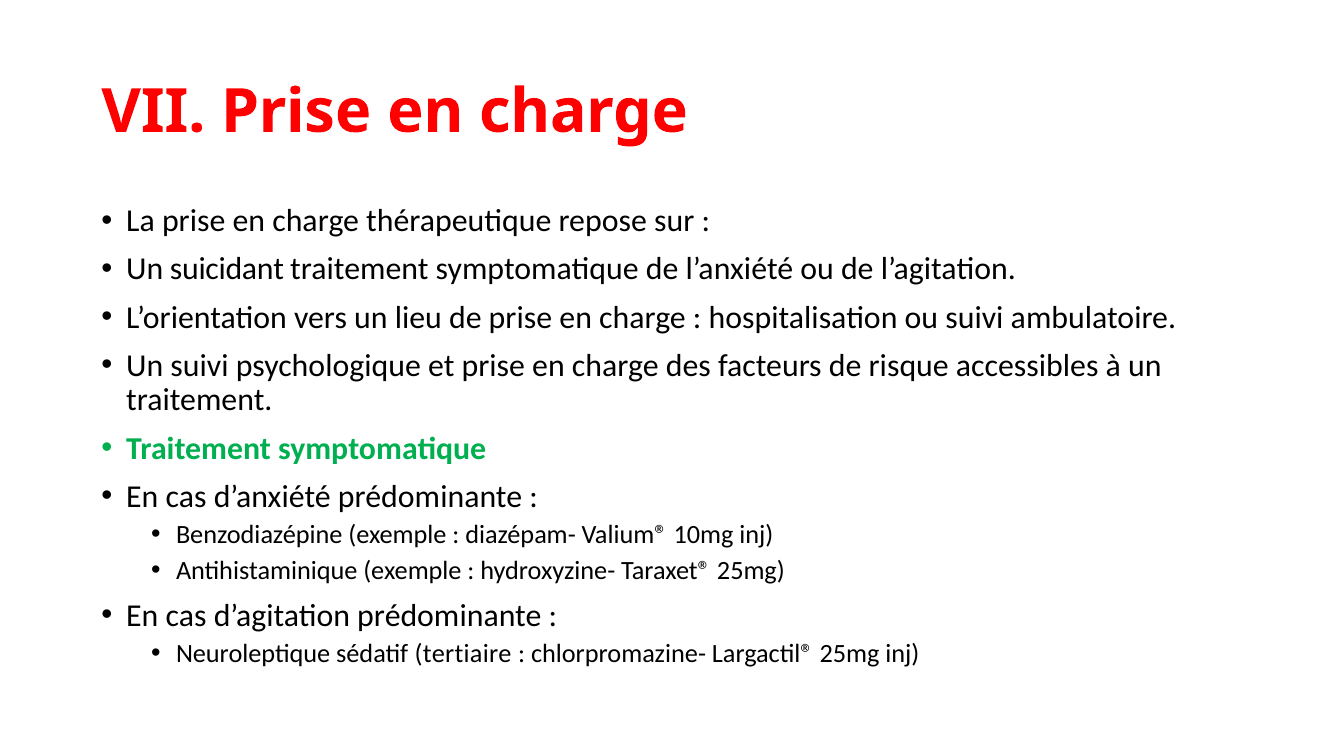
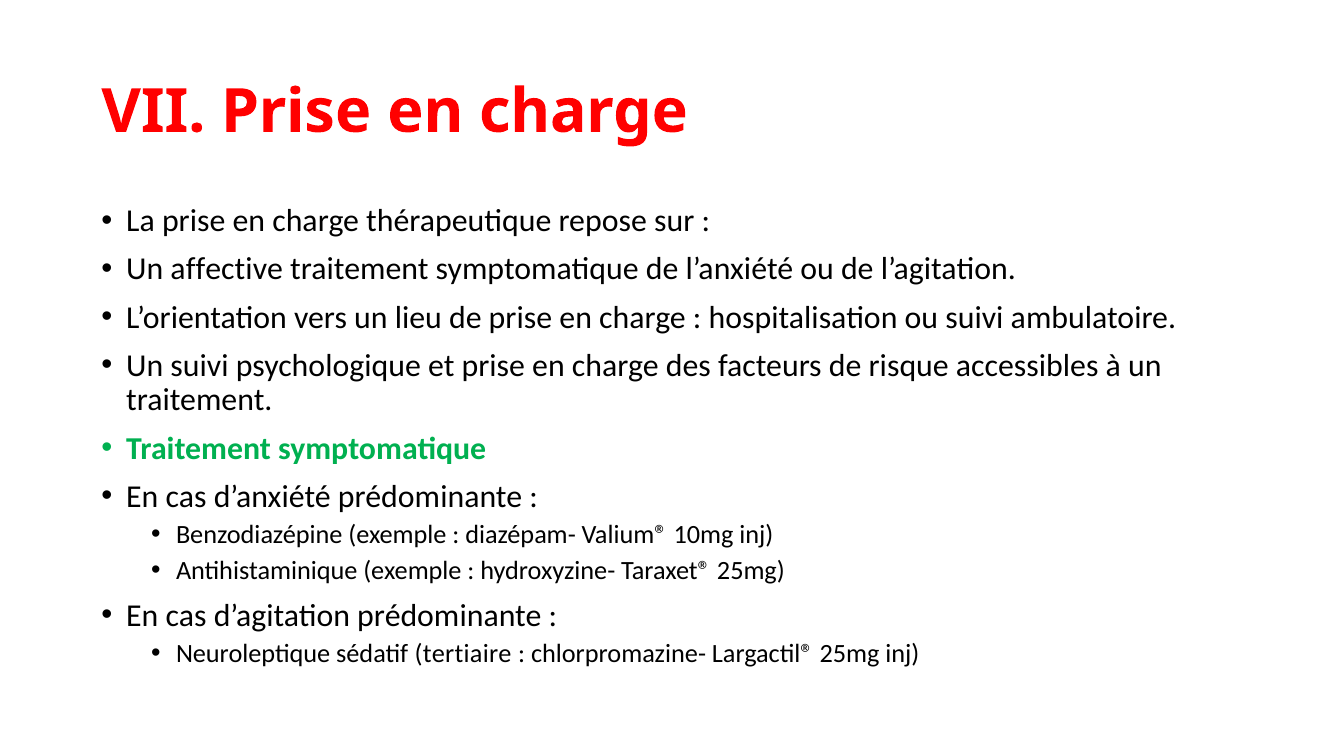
suicidant: suicidant -> affective
